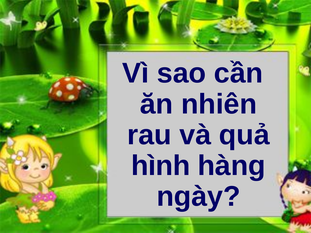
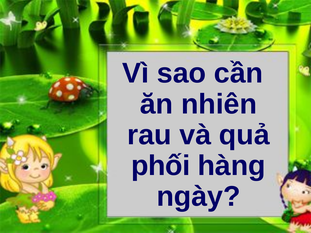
hình: hình -> phối
